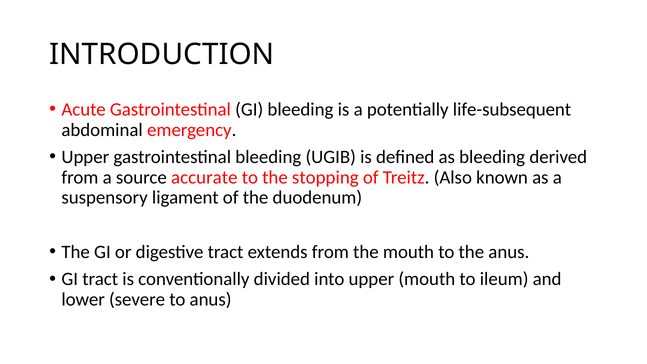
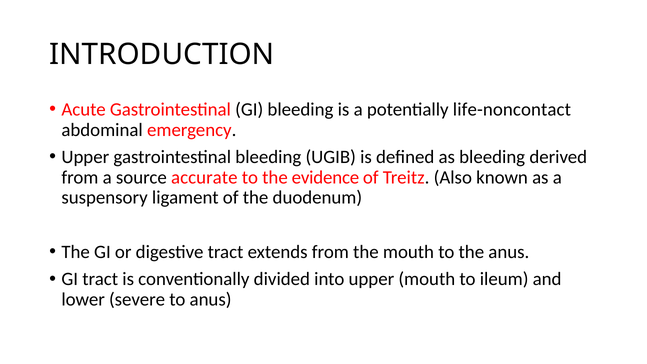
life-subsequent: life-subsequent -> life-noncontact
stopping: stopping -> evidence
